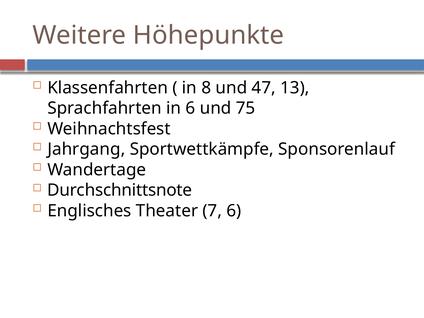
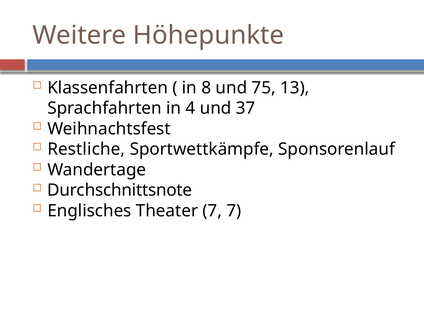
47: 47 -> 75
in 6: 6 -> 4
75: 75 -> 37
Jahrgang: Jahrgang -> Restliche
7 6: 6 -> 7
